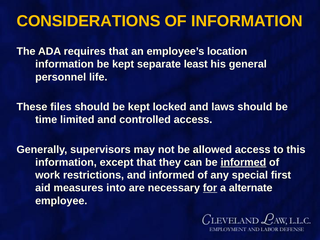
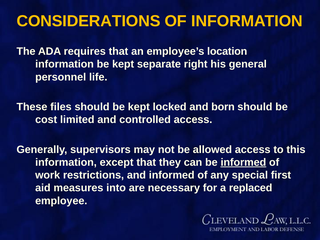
least: least -> right
laws: laws -> born
time: time -> cost
for underline: present -> none
alternate: alternate -> replaced
